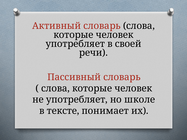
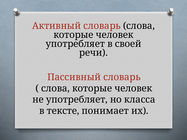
школе: школе -> класса
